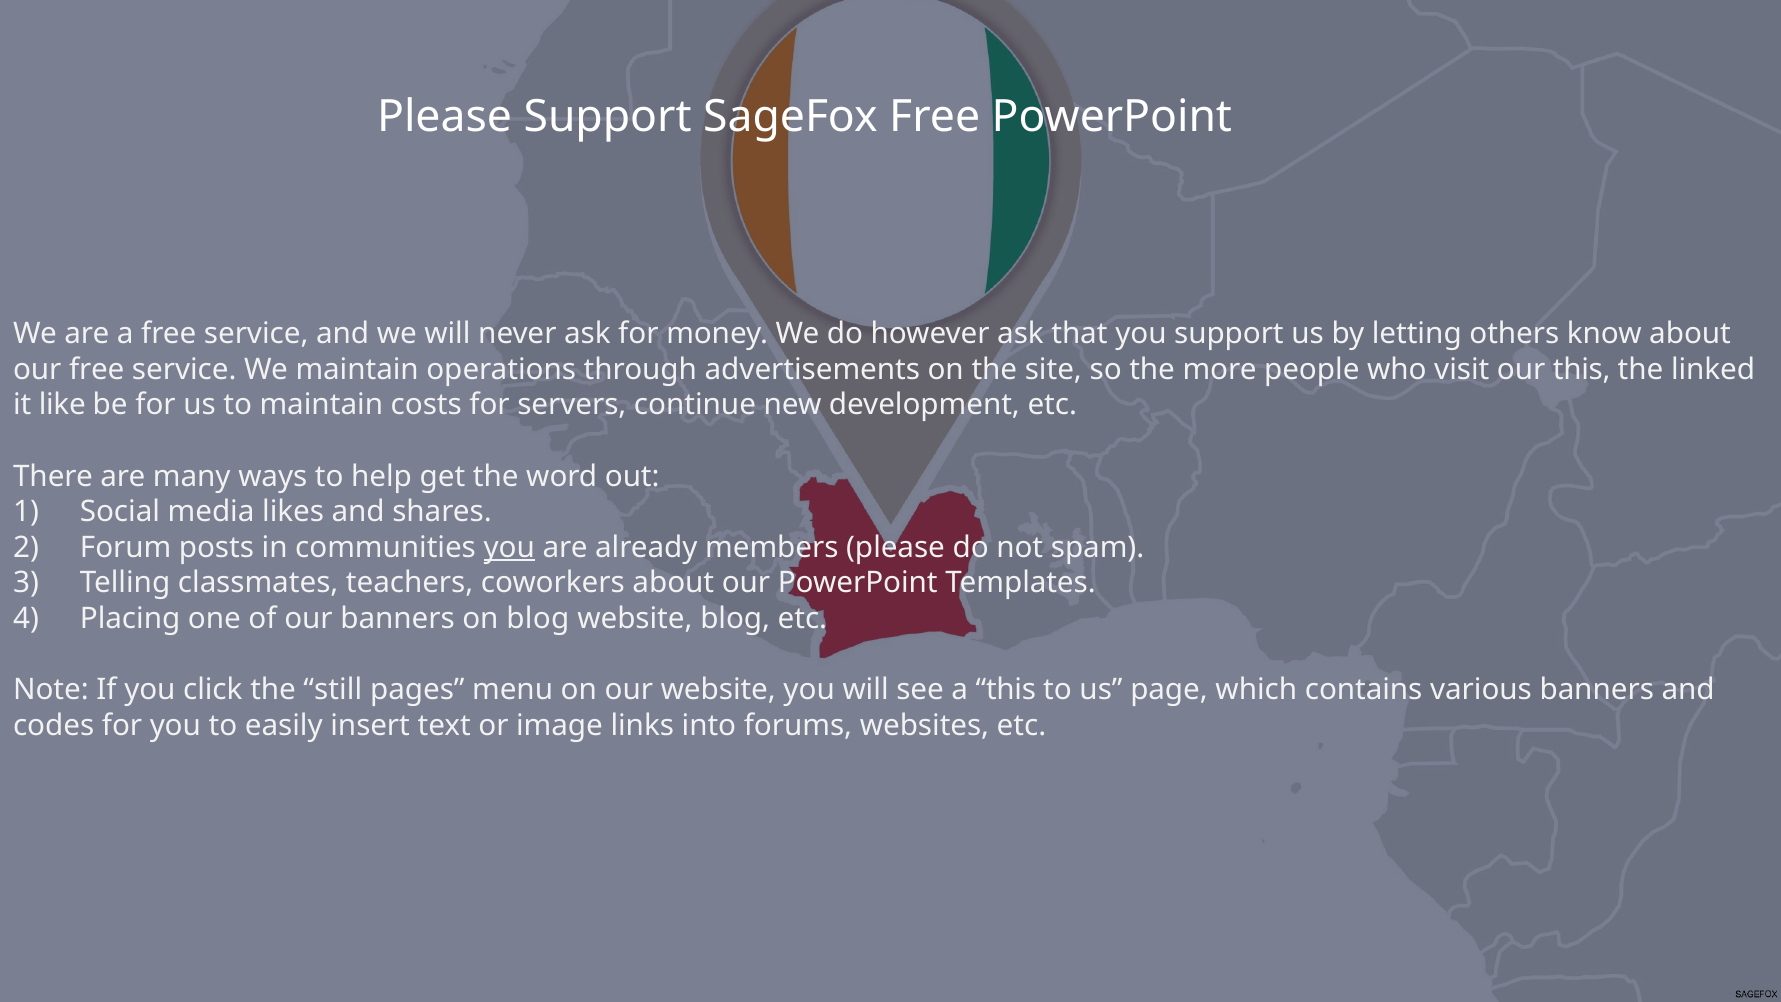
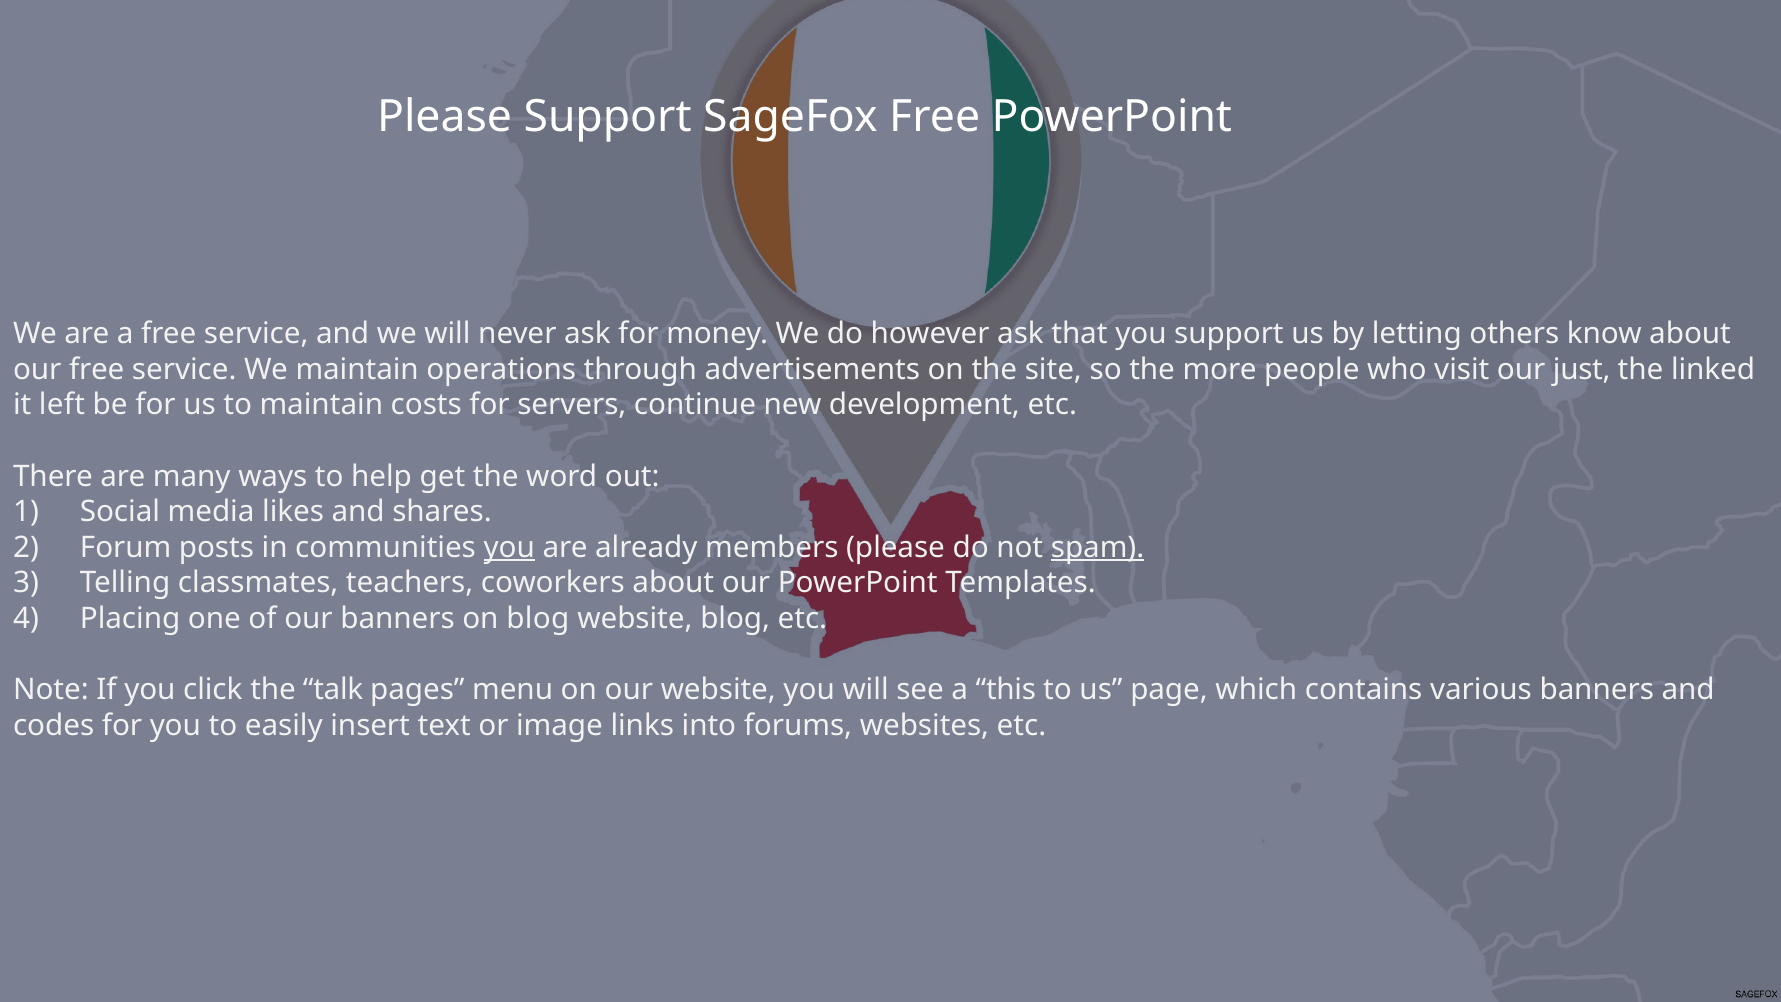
our this: this -> just
like: like -> left
spam underline: none -> present
still: still -> talk
